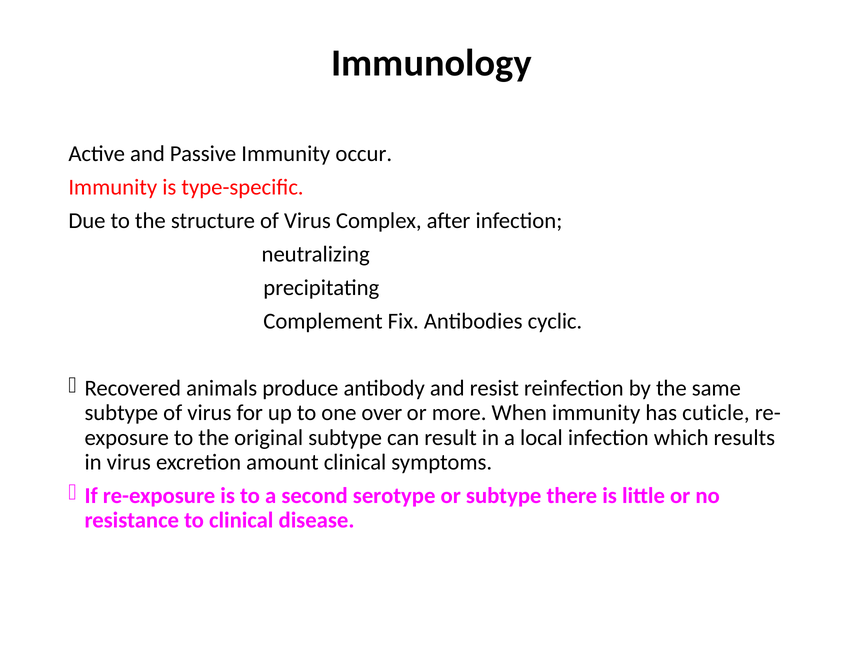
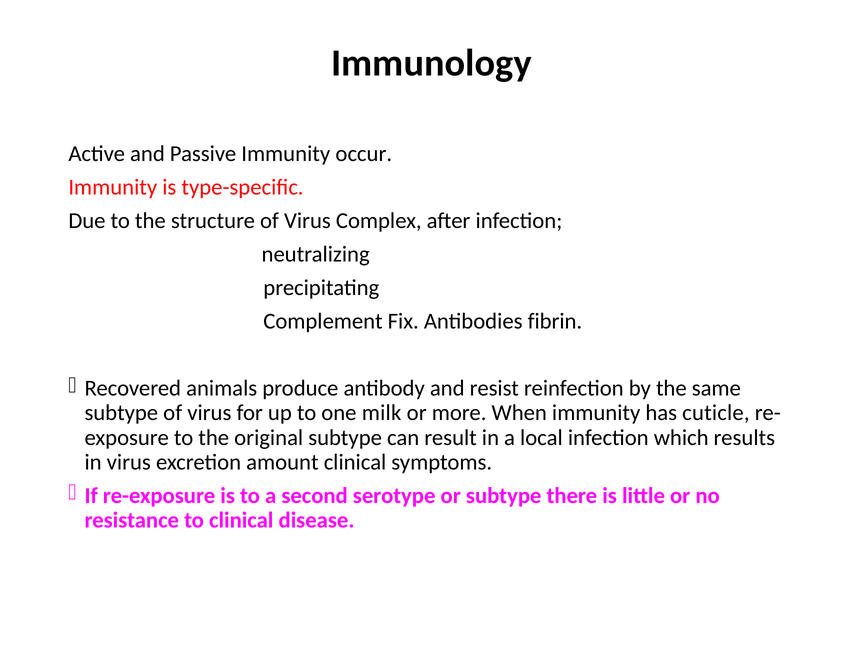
cyclic: cyclic -> fibrin
over: over -> milk
